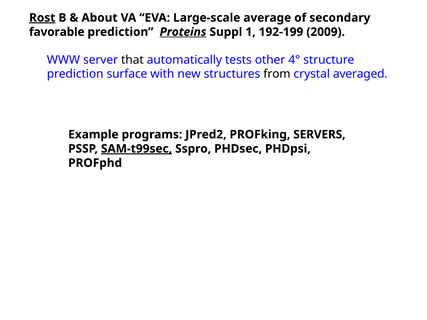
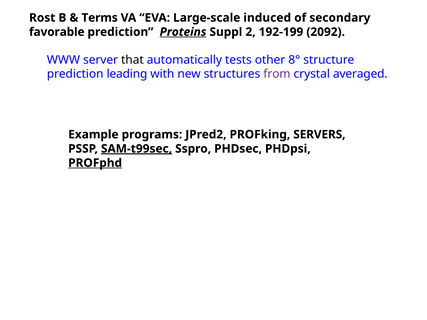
Rost underline: present -> none
About: About -> Terms
average: average -> induced
1: 1 -> 2
2009: 2009 -> 2092
4°: 4° -> 8°
surface: surface -> leading
from colour: black -> purple
PROFphd underline: none -> present
